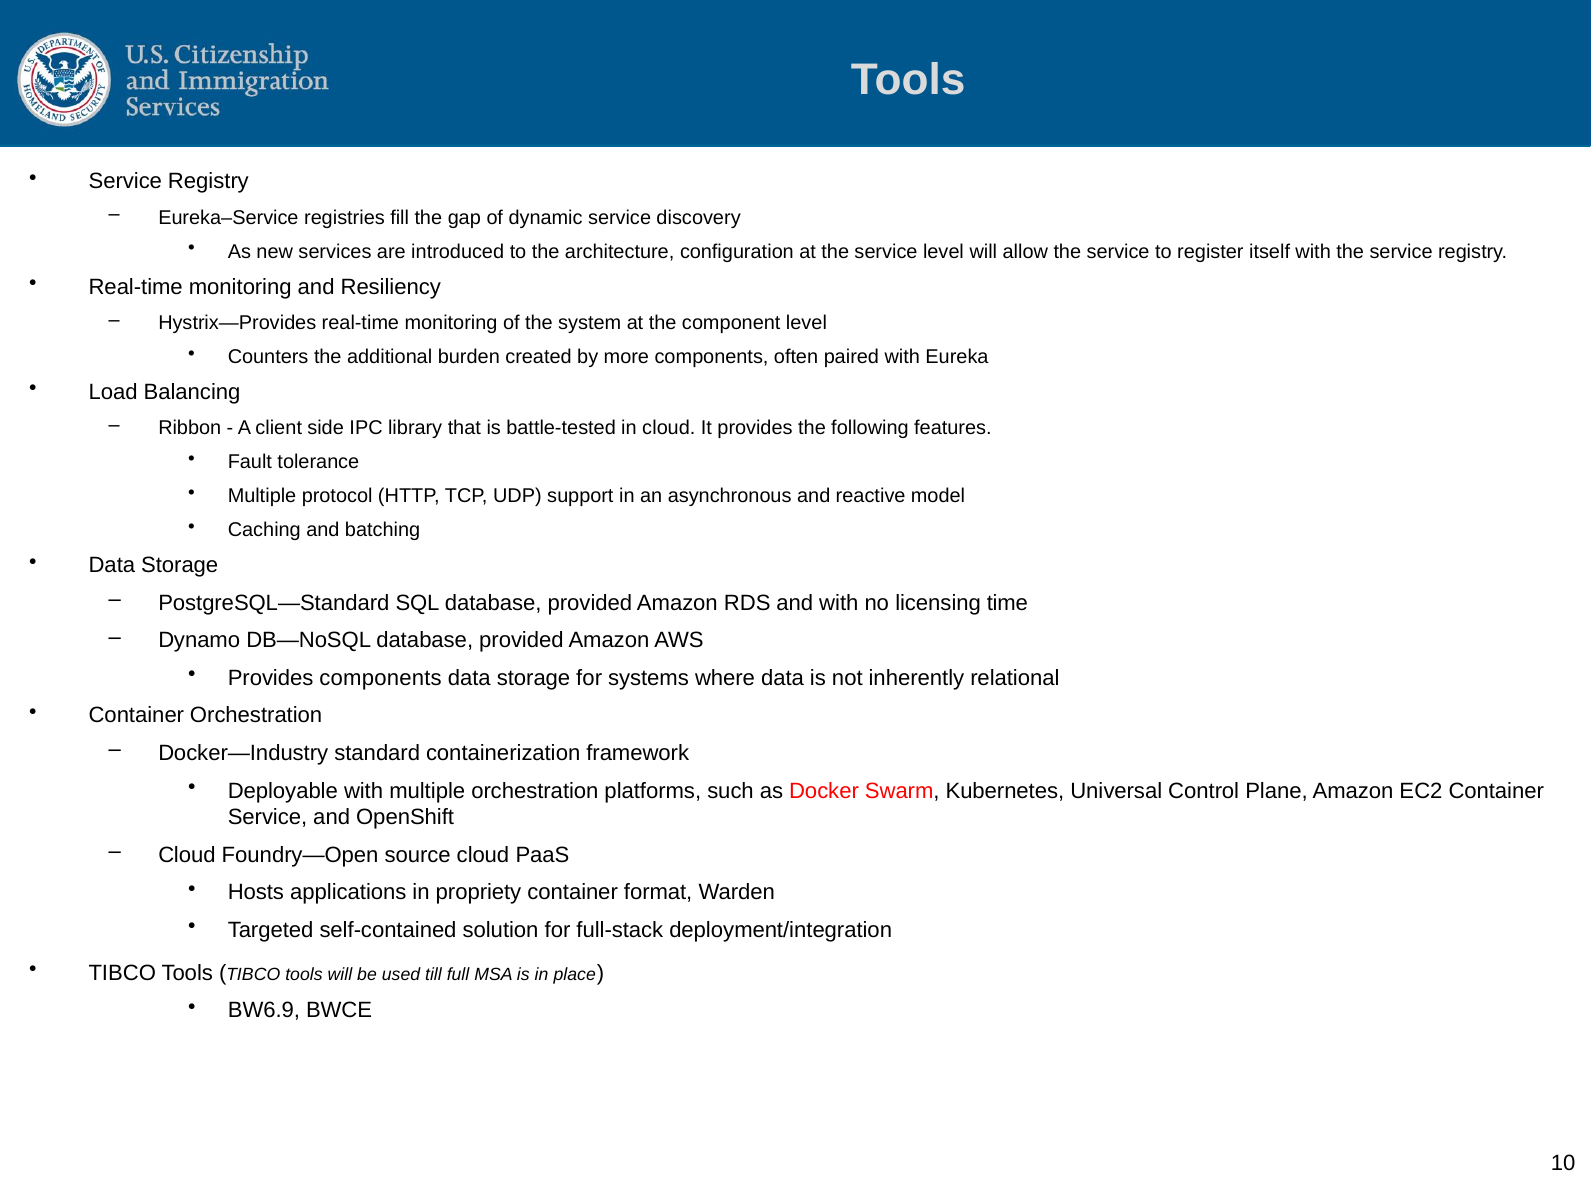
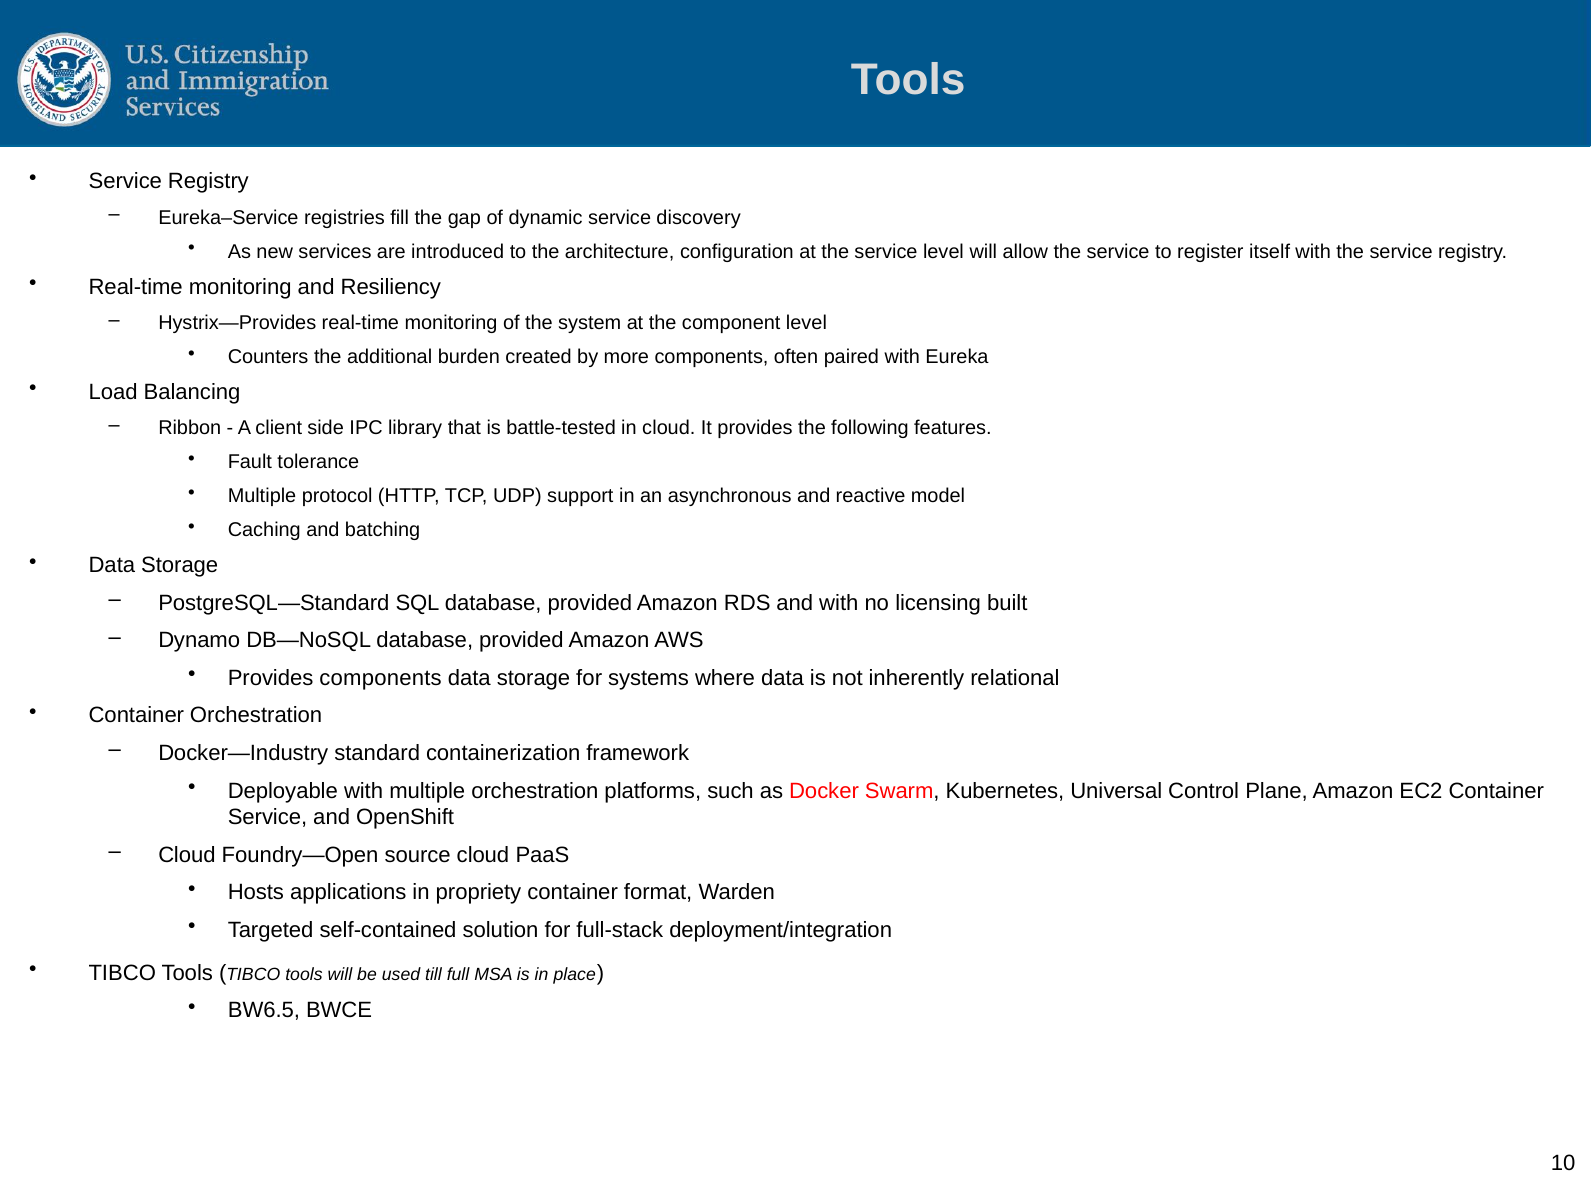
time: time -> built
BW6.9: BW6.9 -> BW6.5
